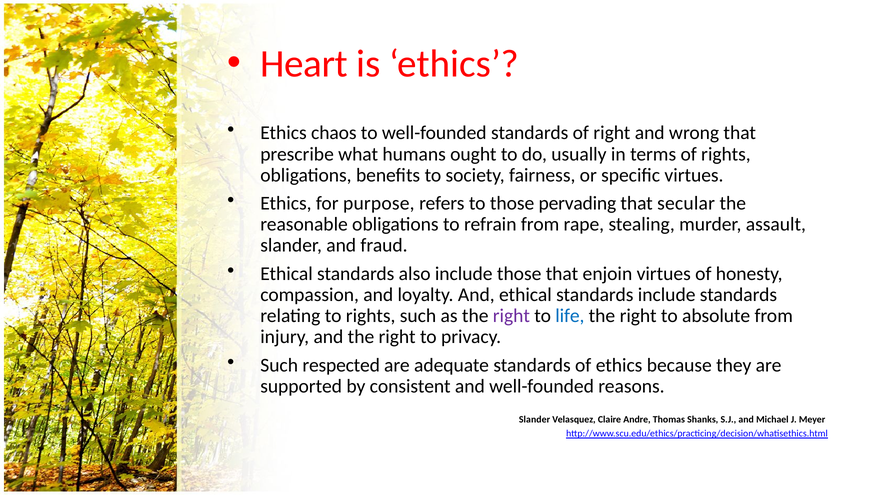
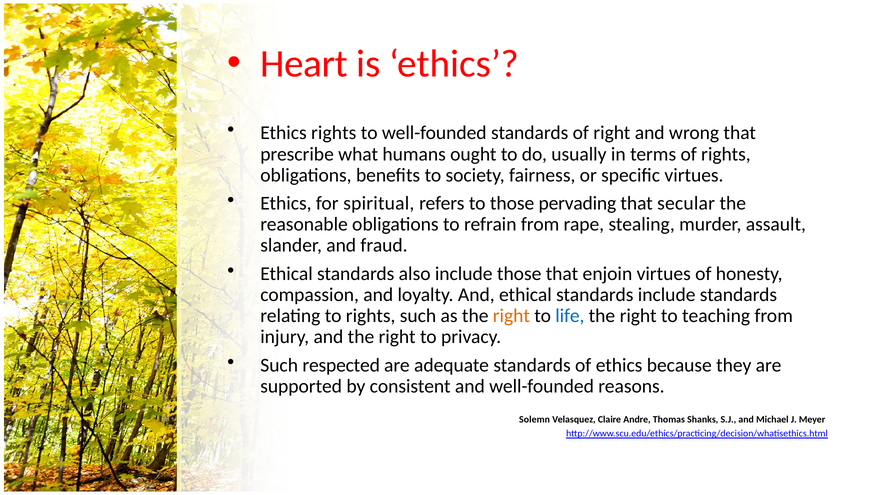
Ethics chaos: chaos -> rights
purpose: purpose -> spiritual
right at (511, 316) colour: purple -> orange
absolute: absolute -> teaching
Slander at (535, 420): Slander -> Solemn
